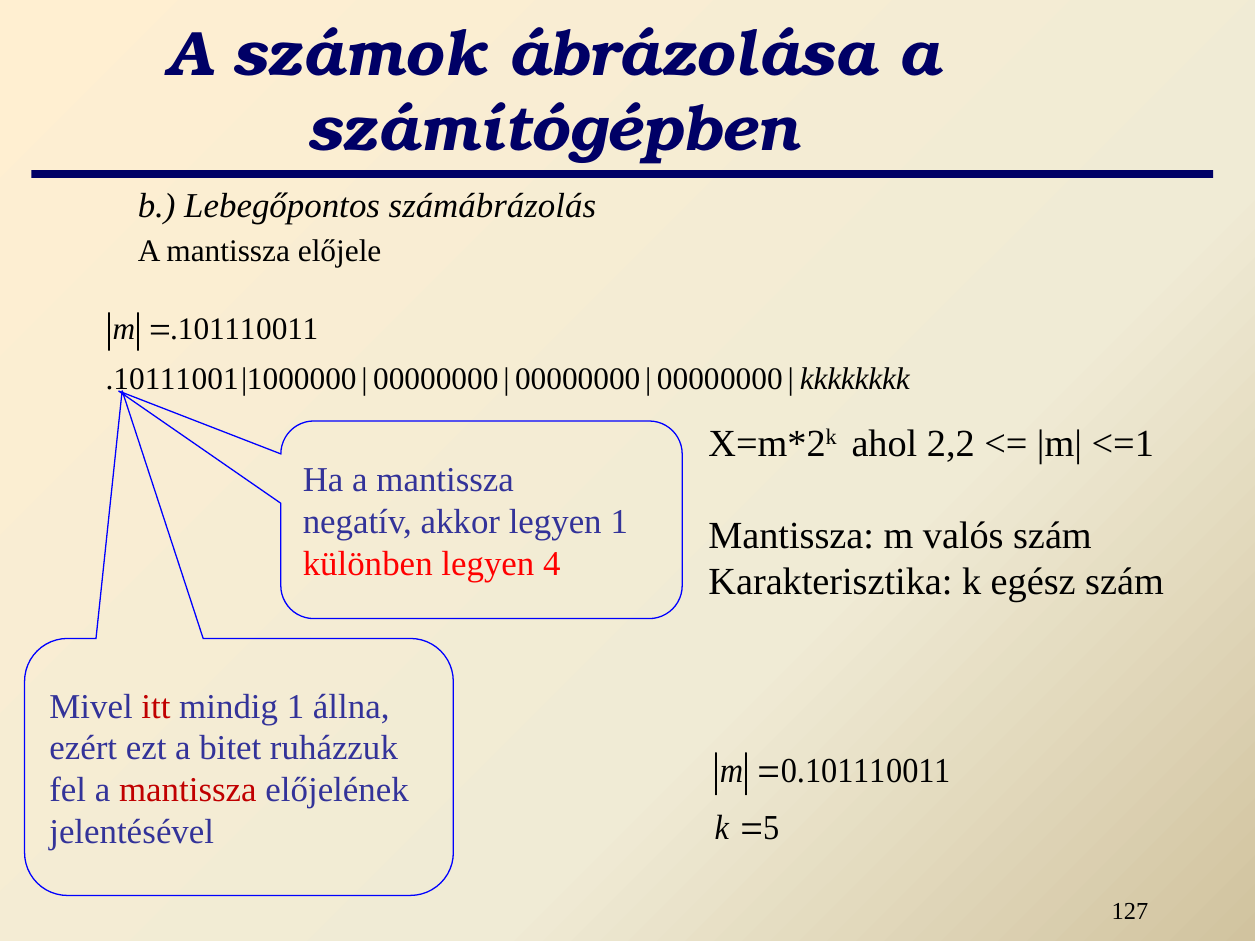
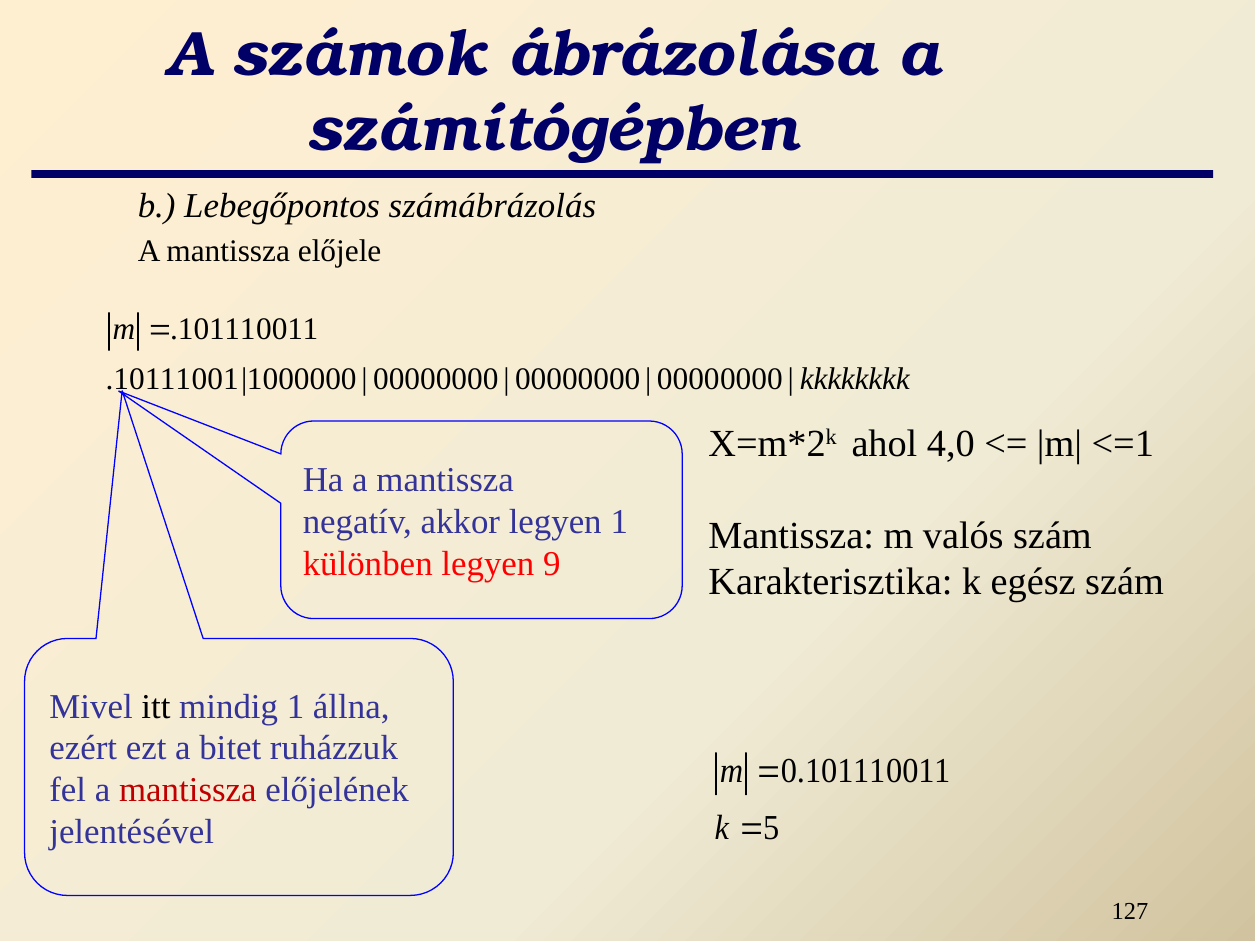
2,2: 2,2 -> 4,0
4: 4 -> 9
itt colour: red -> black
